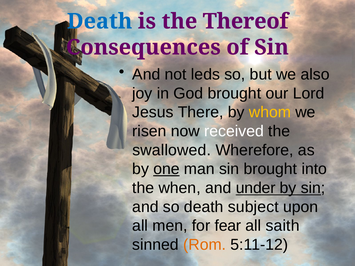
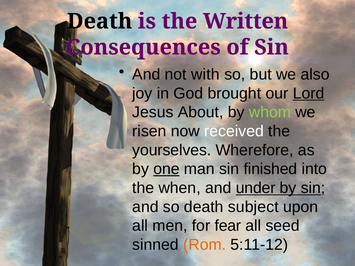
Death at (100, 21) colour: blue -> black
Thereof: Thereof -> Written
leds: leds -> with
Lord underline: none -> present
There: There -> About
whom colour: yellow -> light green
swallowed: swallowed -> yourselves
sin brought: brought -> finished
saith: saith -> seed
